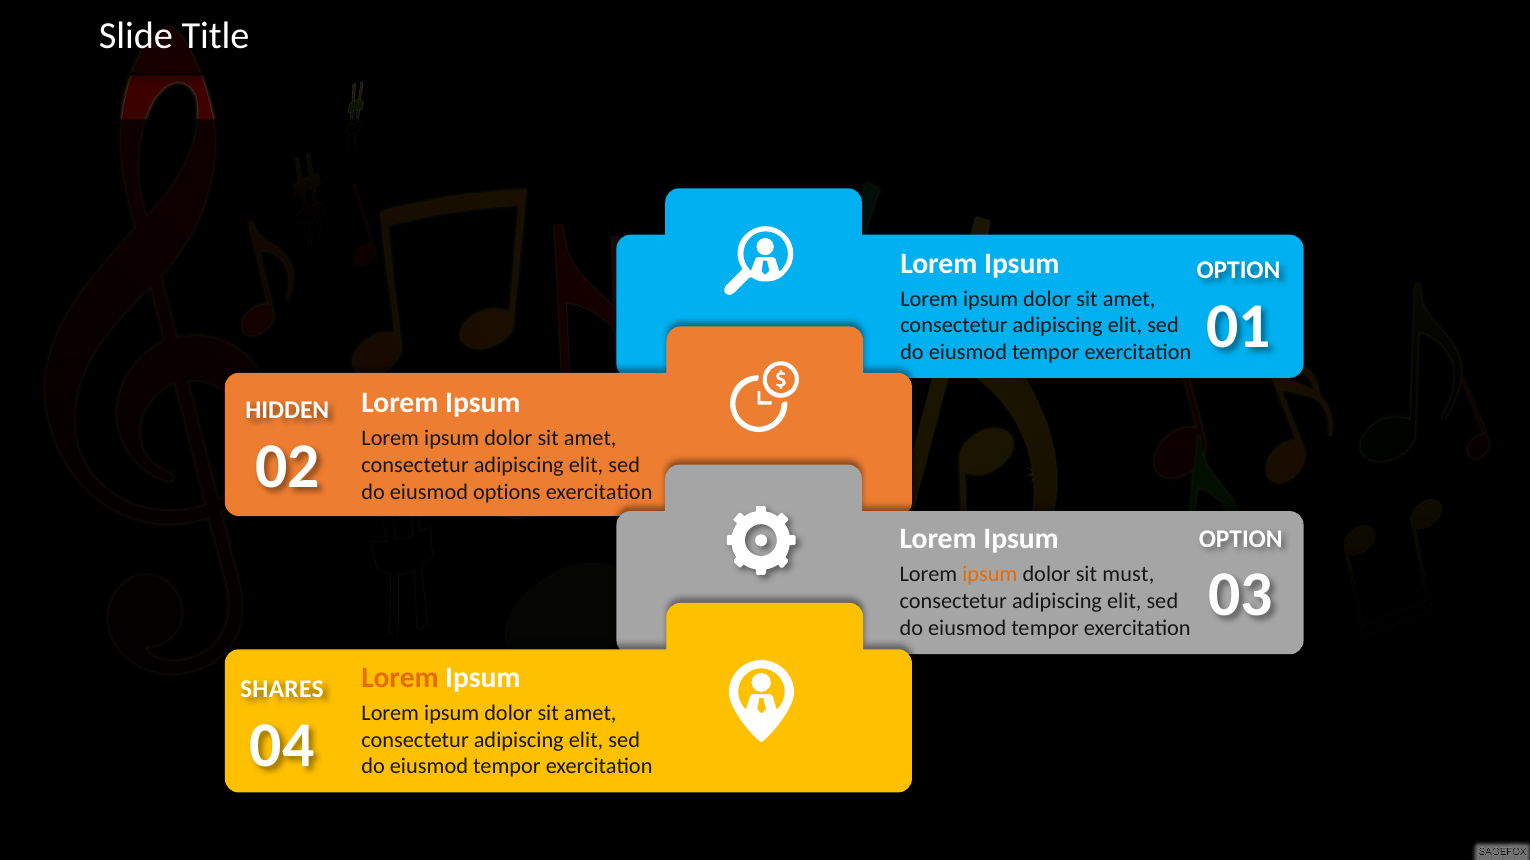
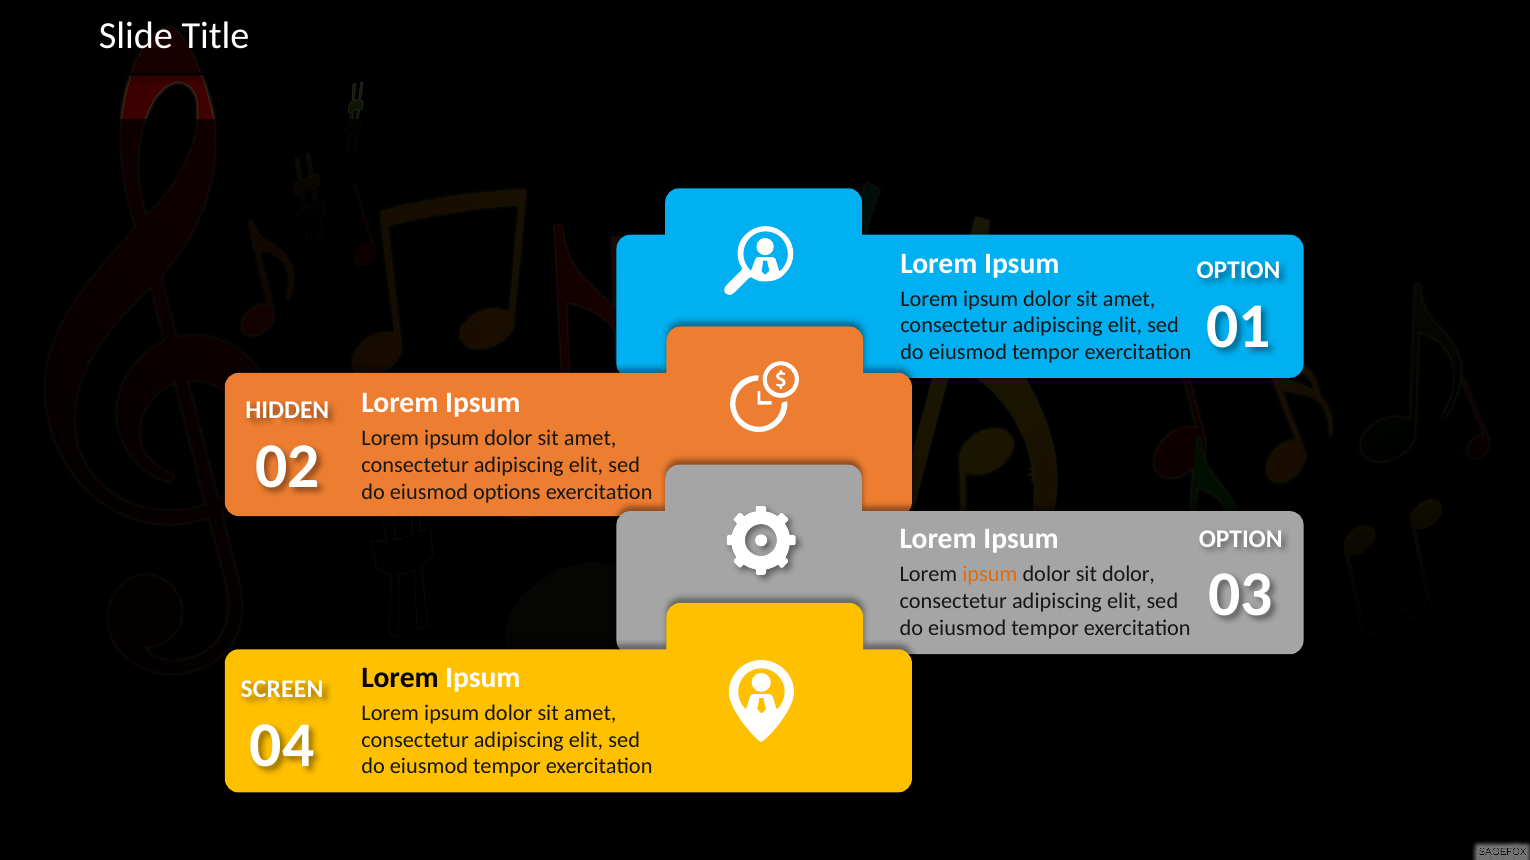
sit must: must -> dolor
Lorem at (400, 678) colour: orange -> black
SHARES: SHARES -> SCREEN
